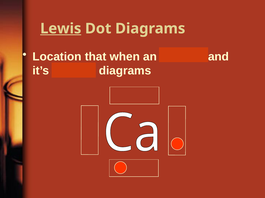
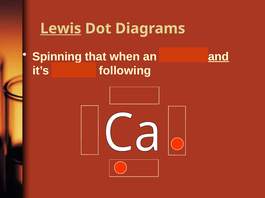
Location: Location -> Spinning
and underline: none -> present
diagrams at (125, 71): diagrams -> following
